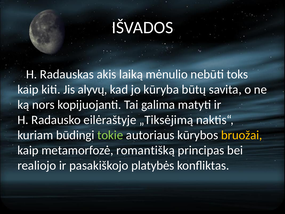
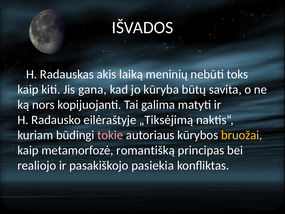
mėnulio: mėnulio -> meninių
alyvų: alyvų -> gana
tokie colour: light green -> pink
platybės: platybės -> pasiekia
